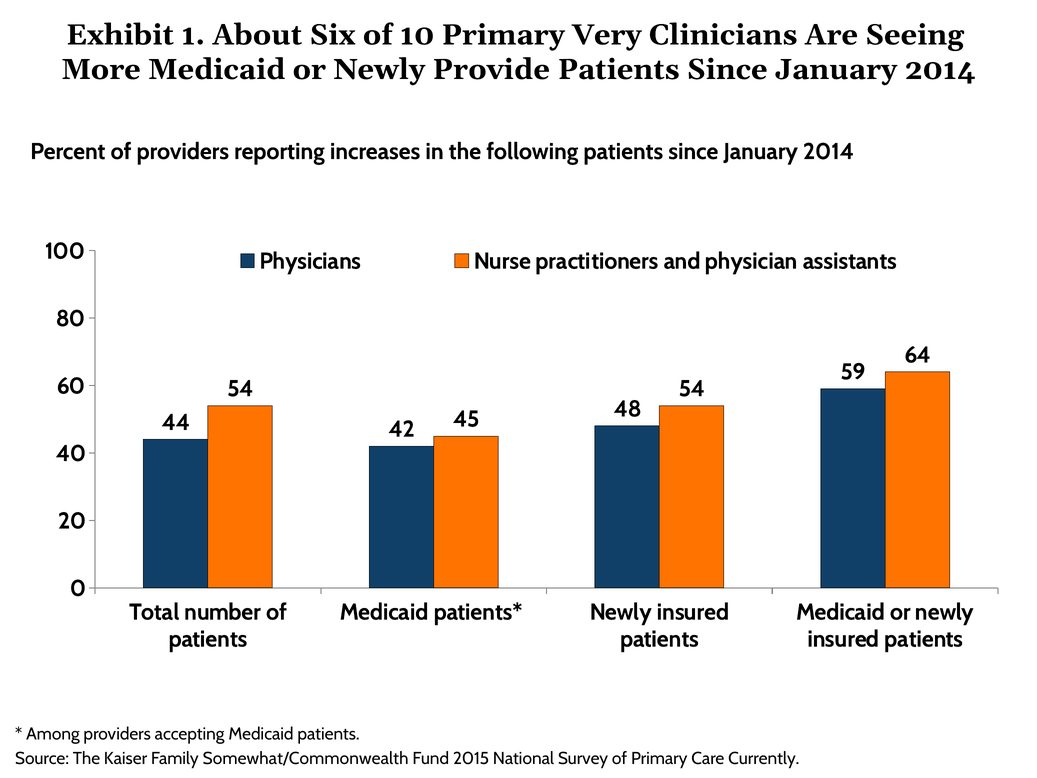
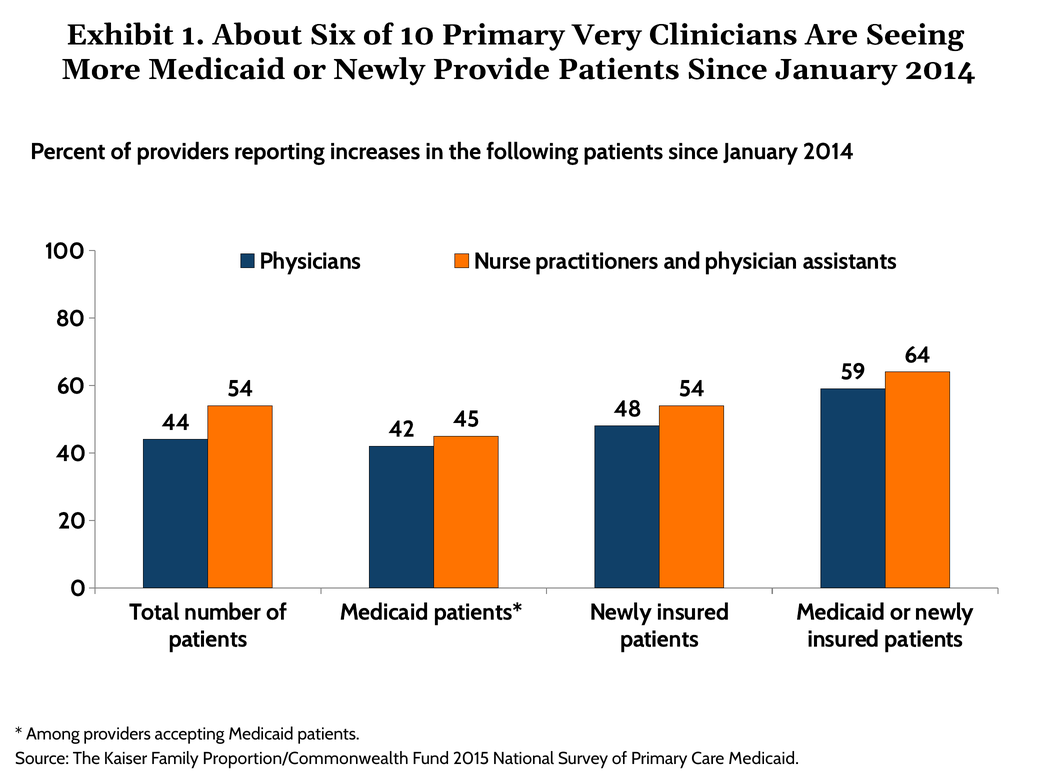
Somewhat/Commonwealth: Somewhat/Commonwealth -> Proportion/Commonwealth
Care Currently: Currently -> Medicaid
